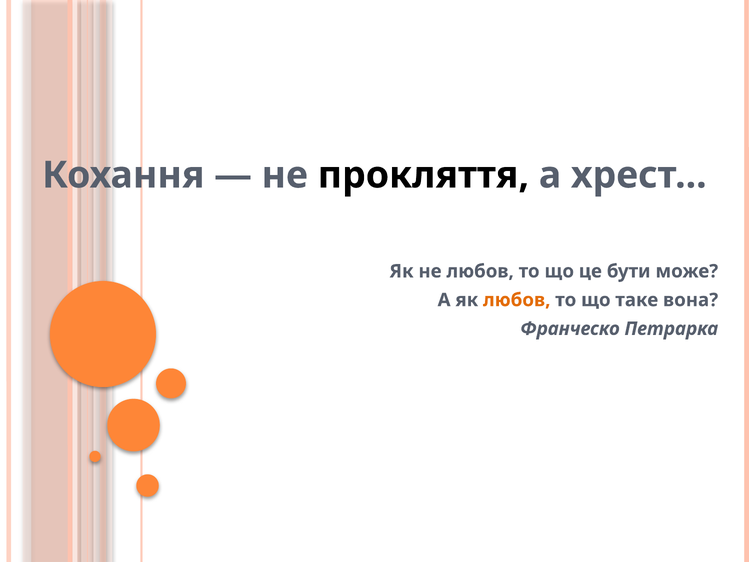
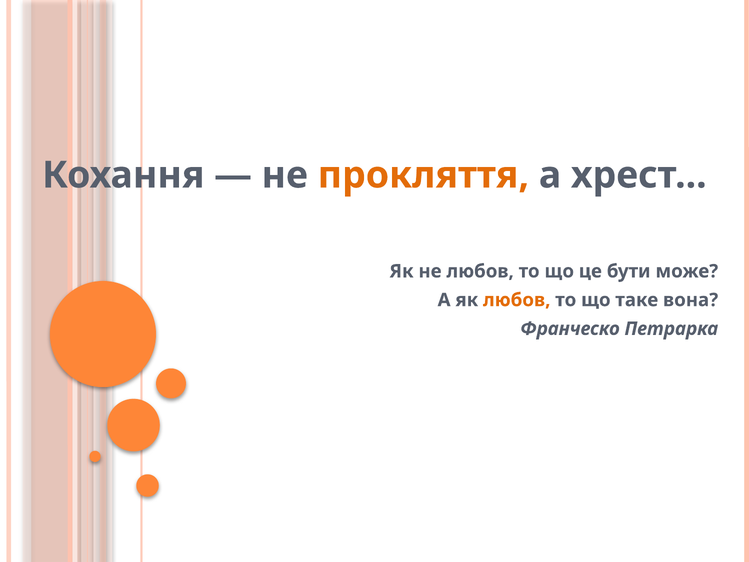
прокляття colour: black -> orange
